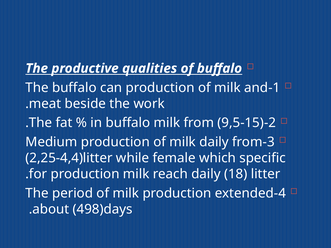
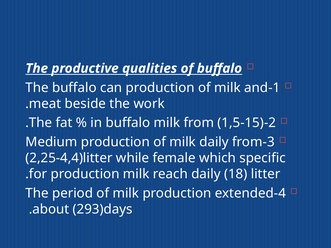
9,5-15: 9,5-15 -> 1,5-15
498)days: 498)days -> 293)days
